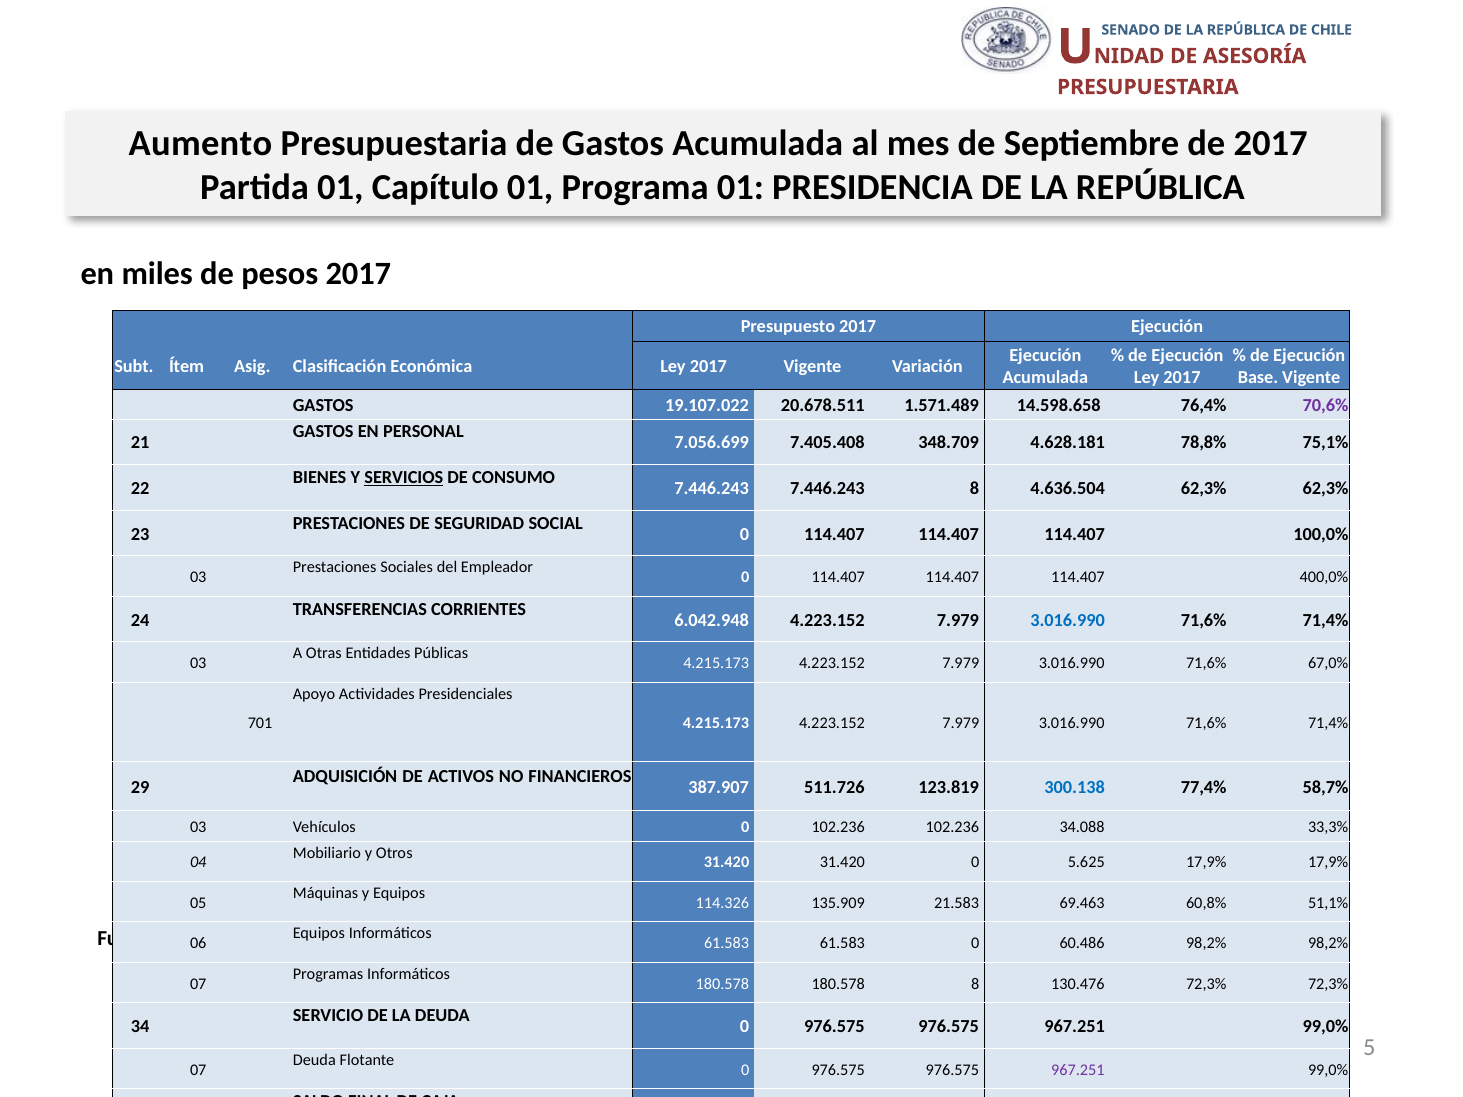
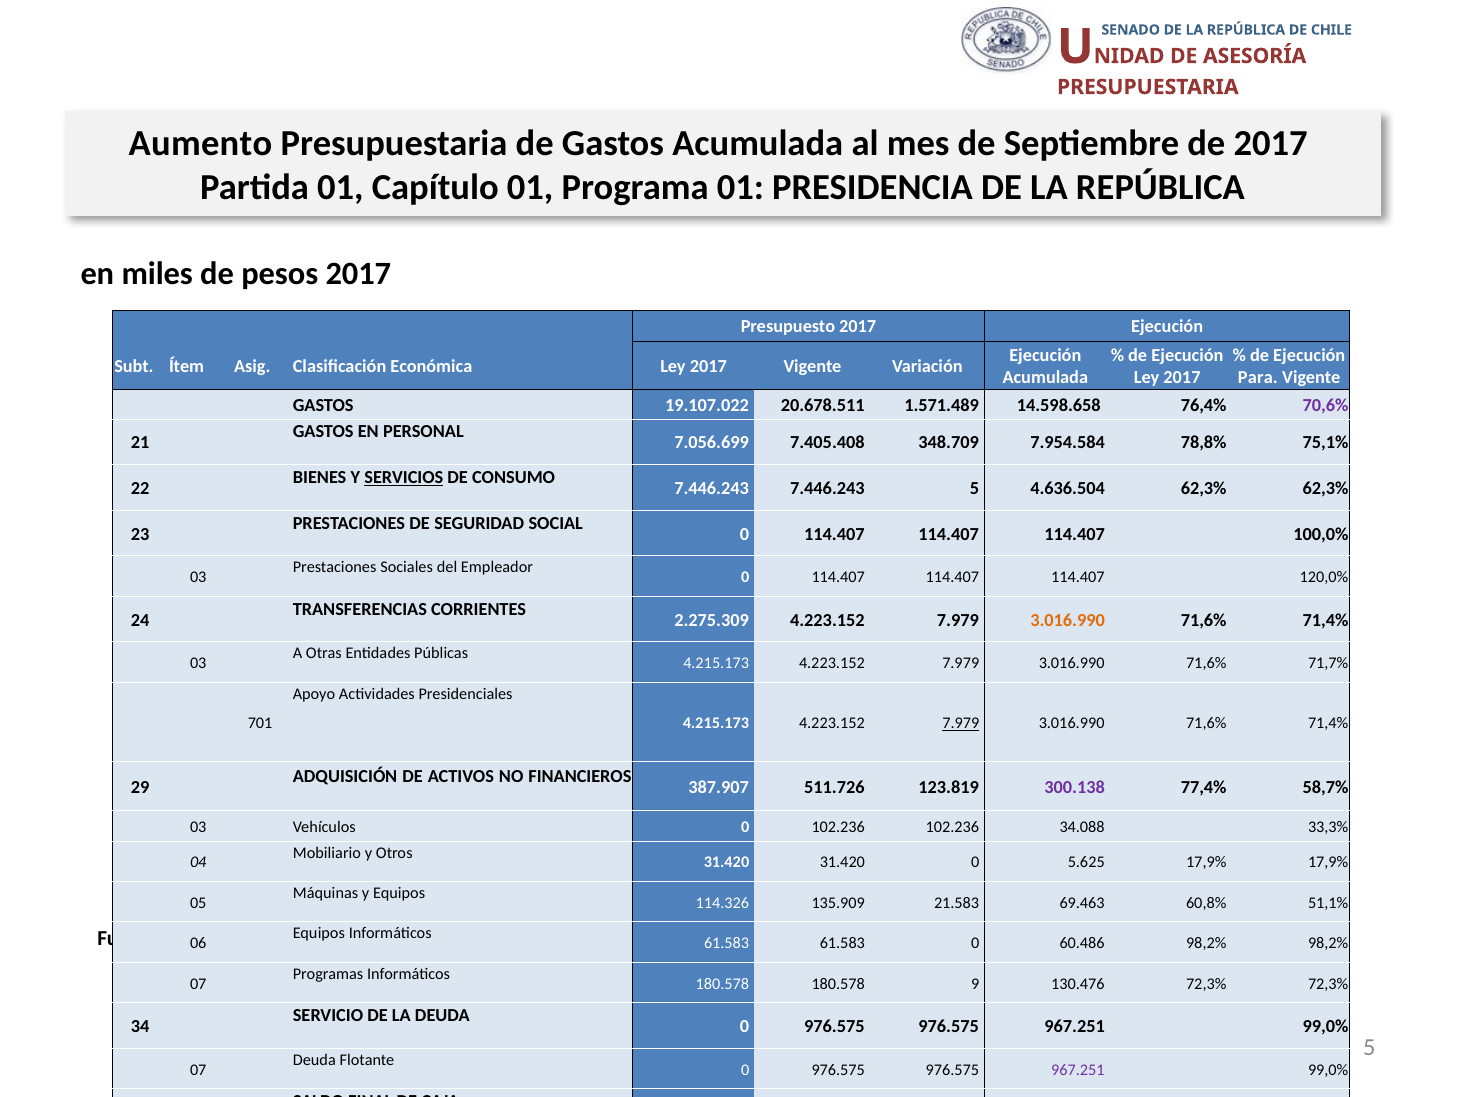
Base at (1258, 378): Base -> Para
4.628.181: 4.628.181 -> 7.954.584
7.446.243 8: 8 -> 5
400,0%: 400,0% -> 120,0%
6.042.948: 6.042.948 -> 2.275.309
3.016.990 at (1068, 620) colour: blue -> orange
67,0%: 67,0% -> 71,7%
7.979 at (961, 723) underline: none -> present
300.138 colour: blue -> purple
180.578 8: 8 -> 9
